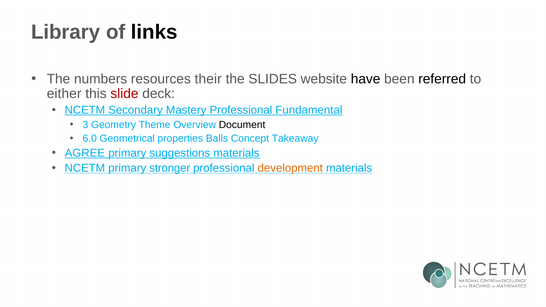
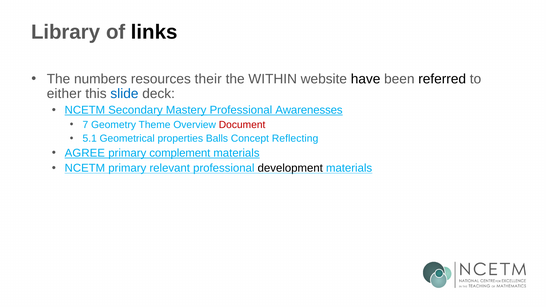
SLIDES: SLIDES -> WITHIN
slide colour: red -> blue
Fundamental: Fundamental -> Awarenesses
3: 3 -> 7
Document colour: black -> red
6.0: 6.0 -> 5.1
Takeaway: Takeaway -> Reflecting
suggestions: suggestions -> complement
stronger: stronger -> relevant
development colour: orange -> black
